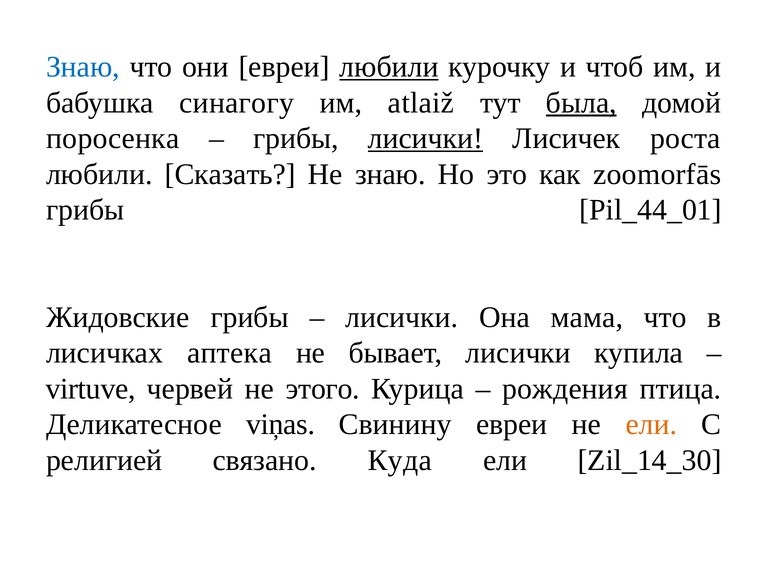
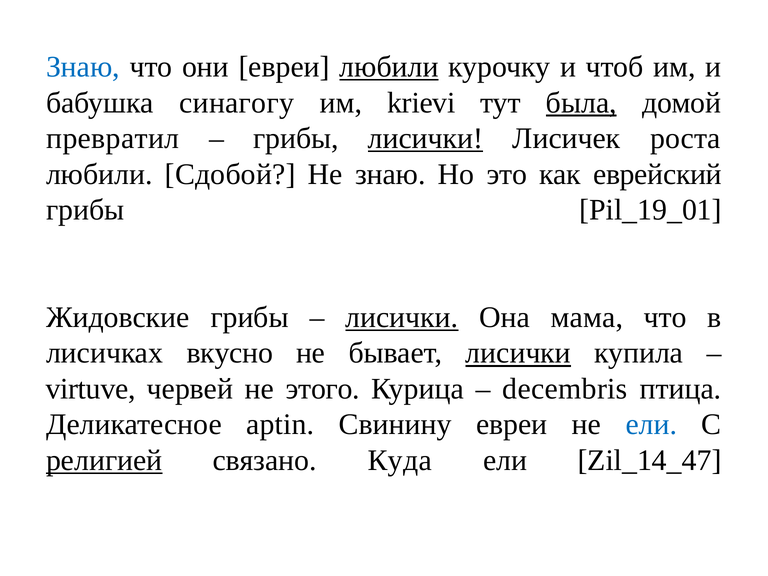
atlaiž: atlaiž -> krievi
поросенка: поросенка -> превратил
Сказать: Сказать -> Сдобой
zoomorfās: zoomorfās -> еврейский
Pil_44_01: Pil_44_01 -> Pil_19_01
лисички at (402, 317) underline: none -> present
аптека: аптека -> вкусно
лисички at (518, 353) underline: none -> present
рождения: рождения -> decembris
viņas: viņas -> aptin
ели at (651, 425) colour: orange -> blue
религией underline: none -> present
Zil_14_30: Zil_14_30 -> Zil_14_47
